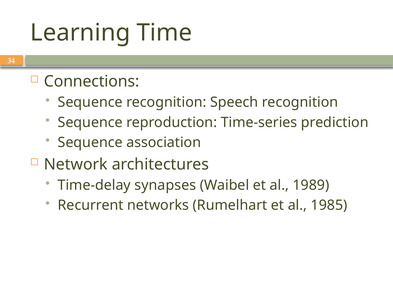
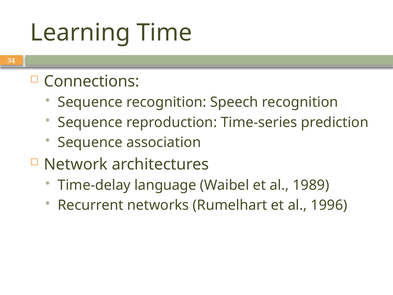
synapses: synapses -> language
1985: 1985 -> 1996
